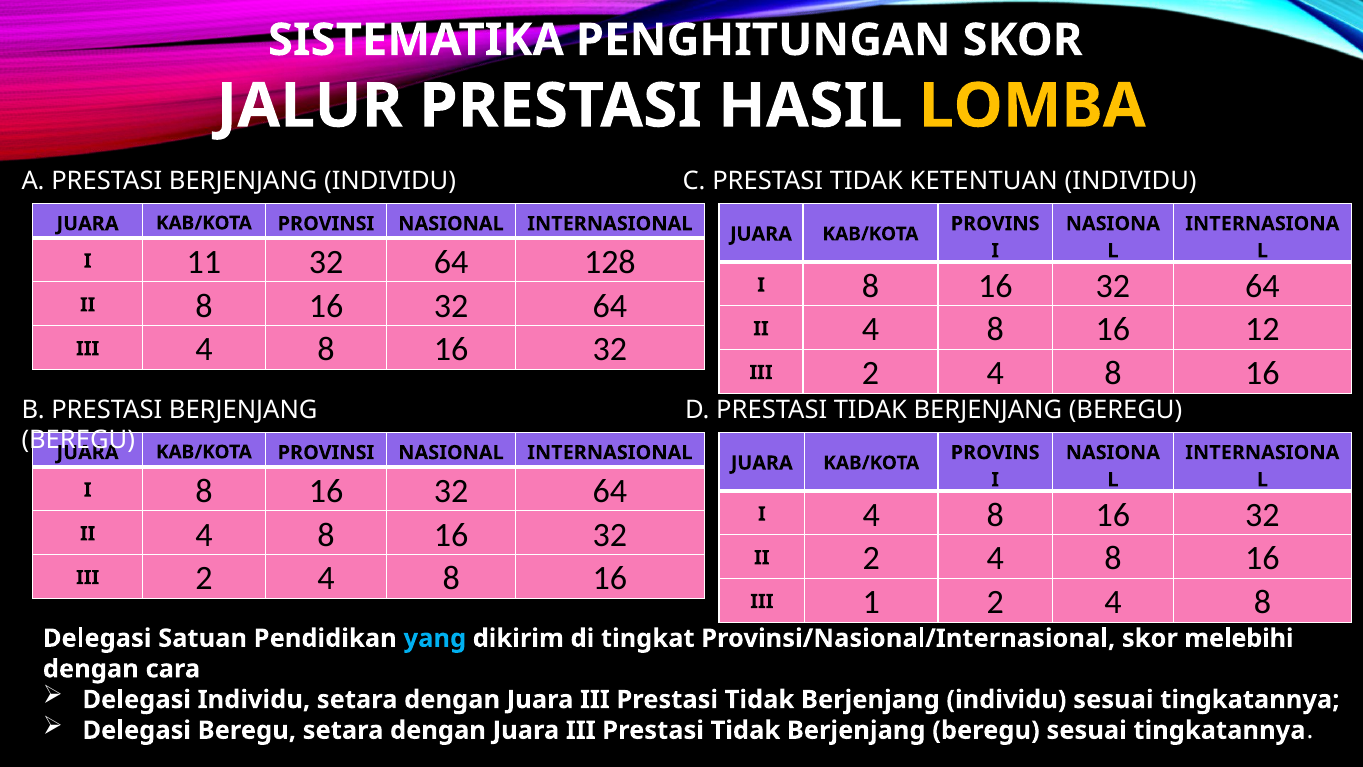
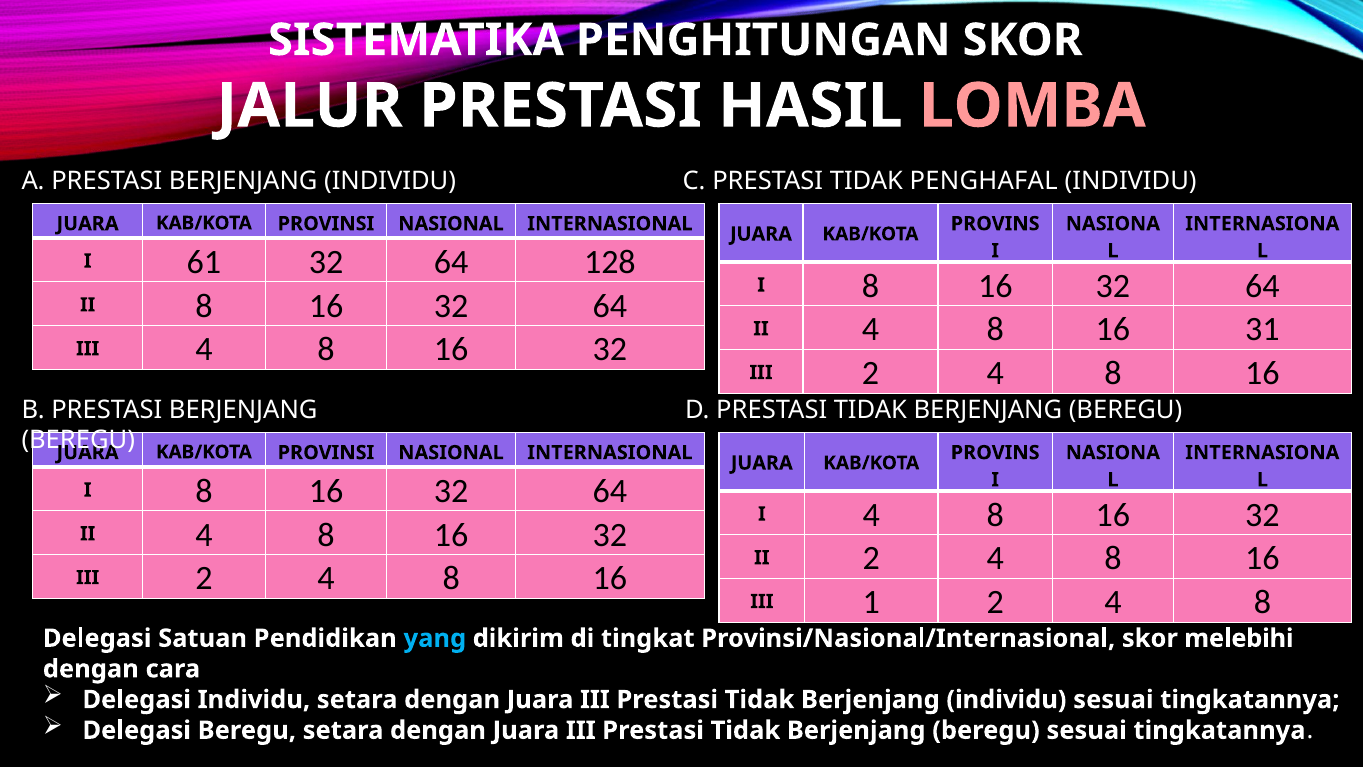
LOMBA colour: yellow -> pink
KETENTUAN: KETENTUAN -> PENGHAFAL
11: 11 -> 61
12: 12 -> 31
